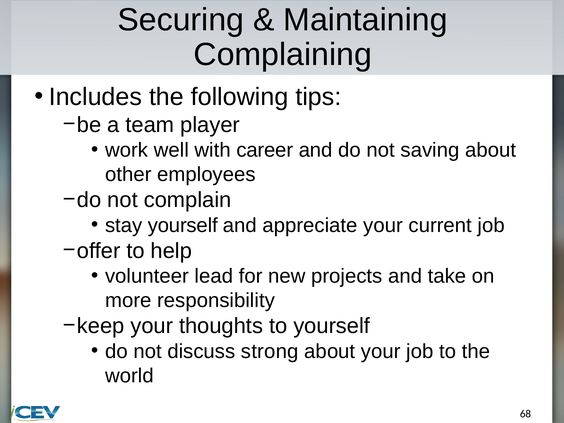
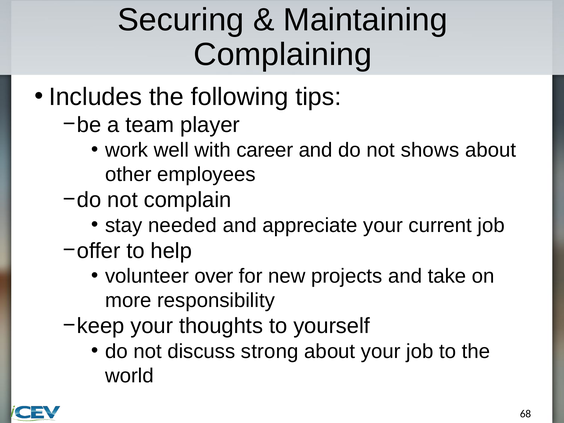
saving: saving -> shows
stay yourself: yourself -> needed
lead: lead -> over
